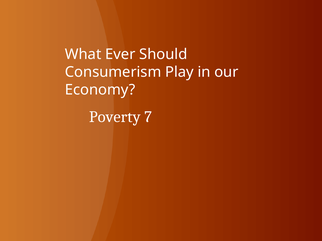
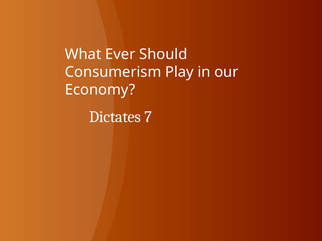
Poverty: Poverty -> Dictates
